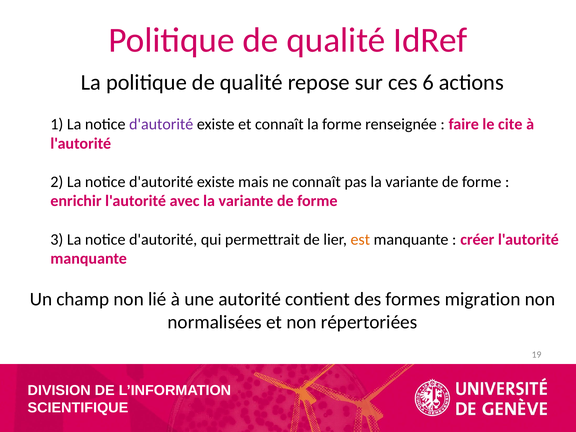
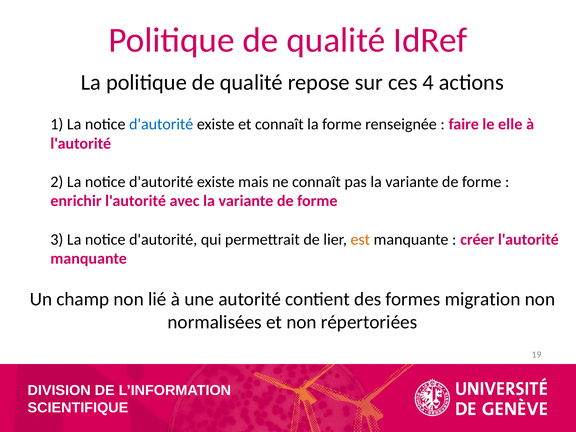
6: 6 -> 4
d'autorité at (161, 124) colour: purple -> blue
cite: cite -> elle
